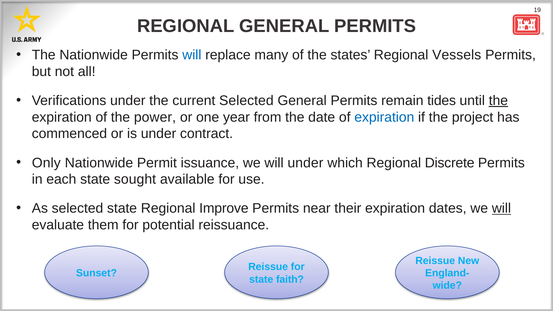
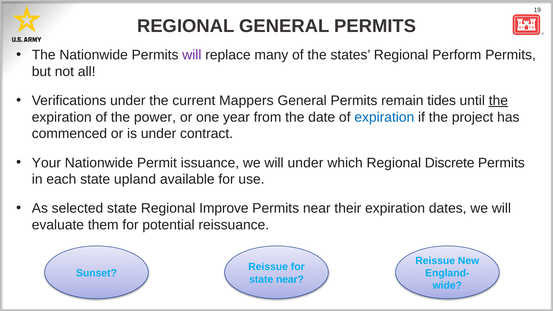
will at (192, 55) colour: blue -> purple
Vessels: Vessels -> Perform
current Selected: Selected -> Mappers
Only: Only -> Your
sought: sought -> upland
will at (501, 208) underline: present -> none
state faith: faith -> near
